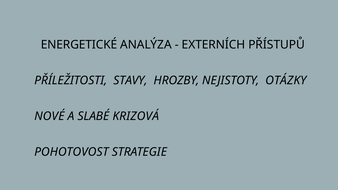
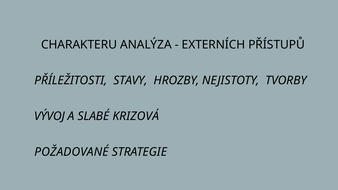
ENERGETICKÉ: ENERGETICKÉ -> CHARAKTERU
OTÁZKY: OTÁZKY -> TVORBY
NOVÉ: NOVÉ -> VÝVOJ
POHOTOVOST: POHOTOVOST -> POŽADOVANÉ
